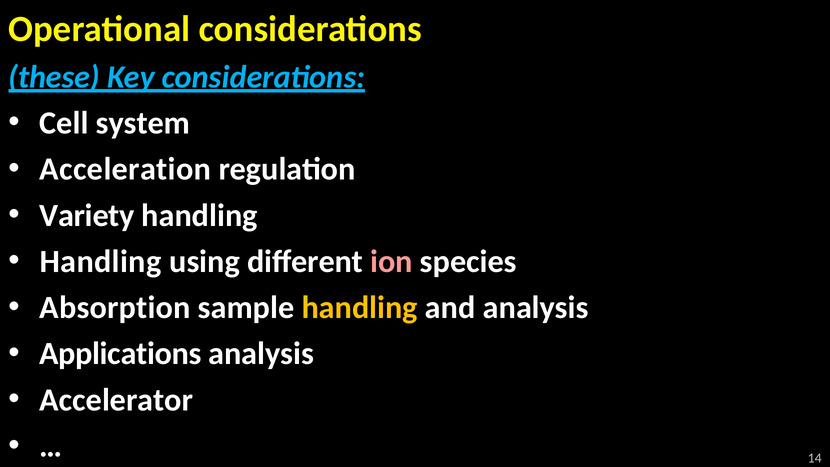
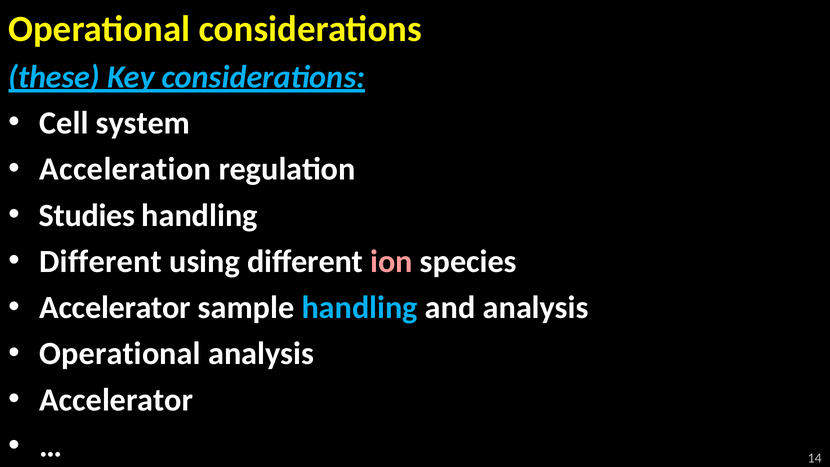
Variety: Variety -> Studies
Handling at (101, 261): Handling -> Different
Absorption at (115, 308): Absorption -> Accelerator
handling at (360, 308) colour: yellow -> light blue
Applications at (120, 354): Applications -> Operational
